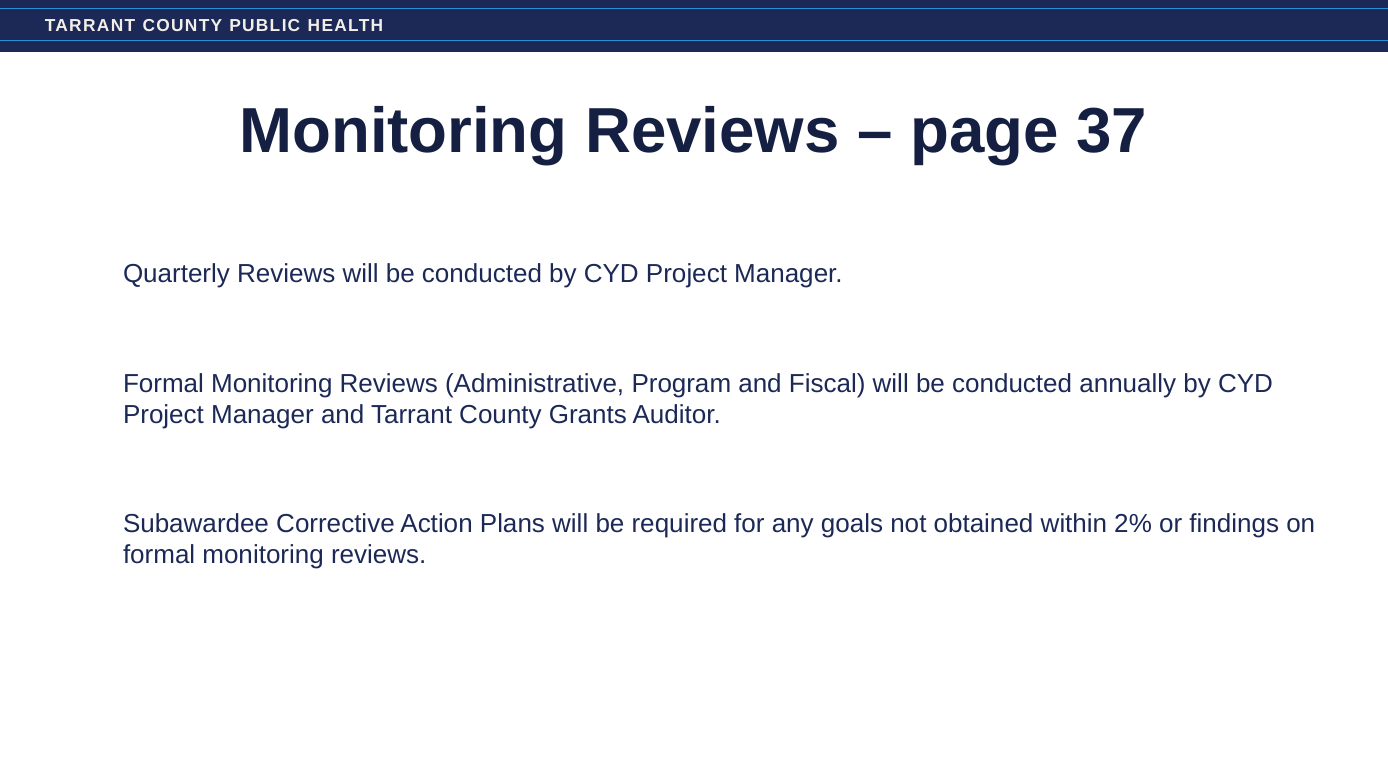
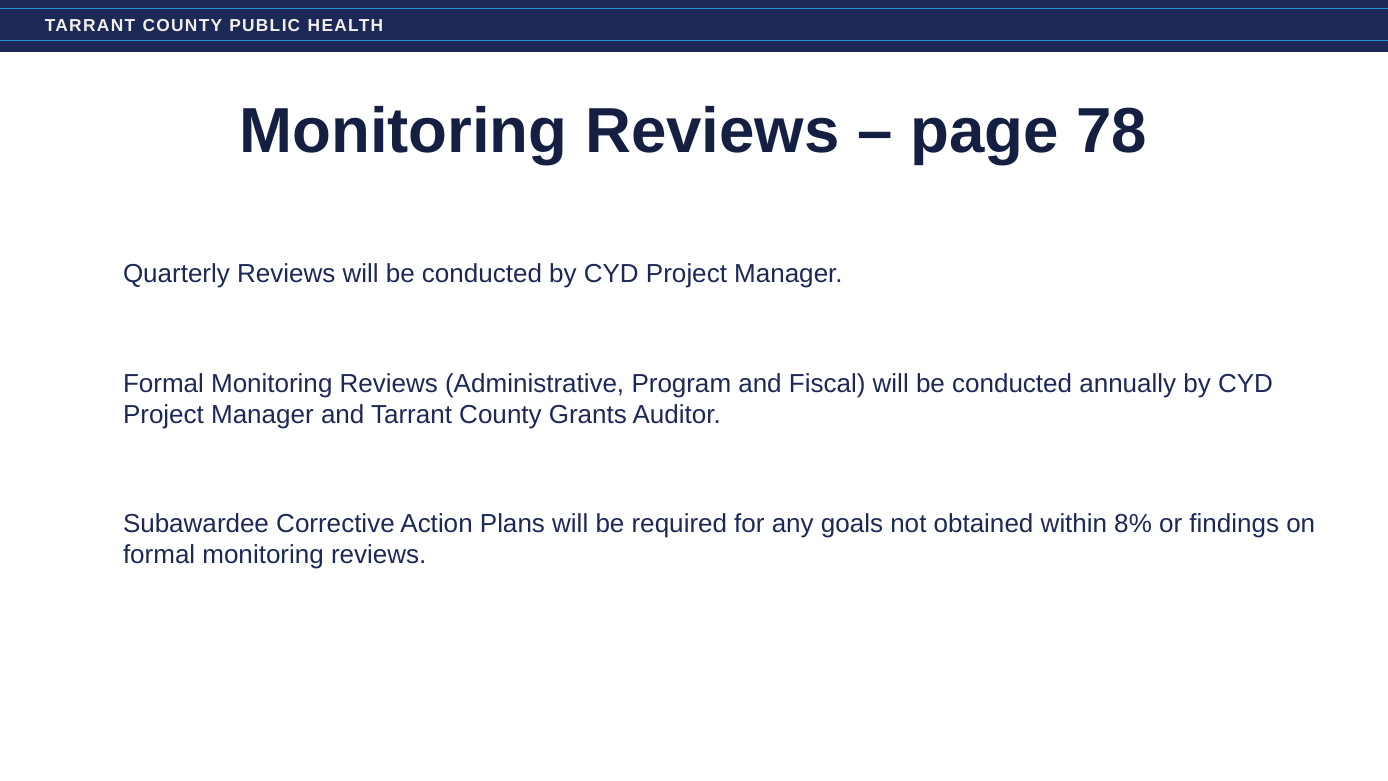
37: 37 -> 78
2%: 2% -> 8%
